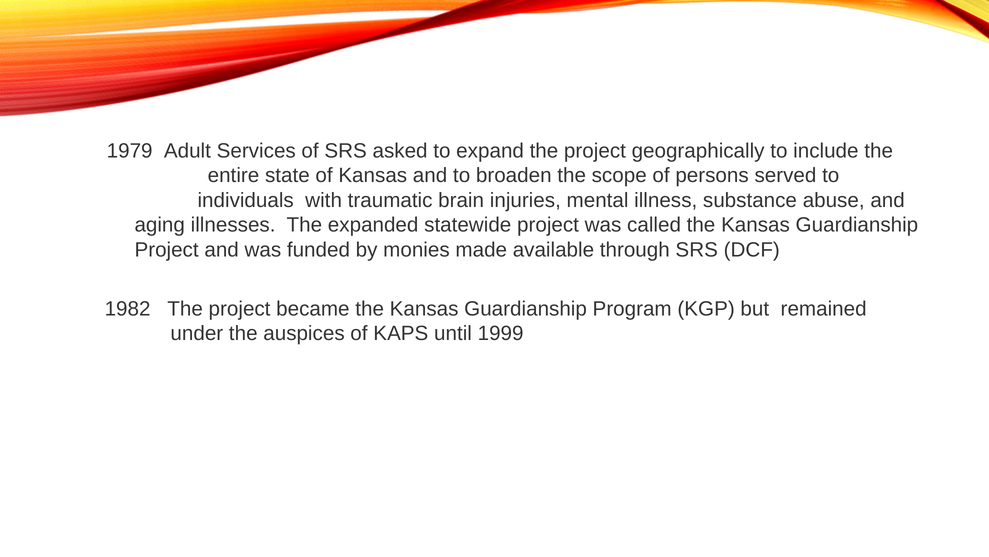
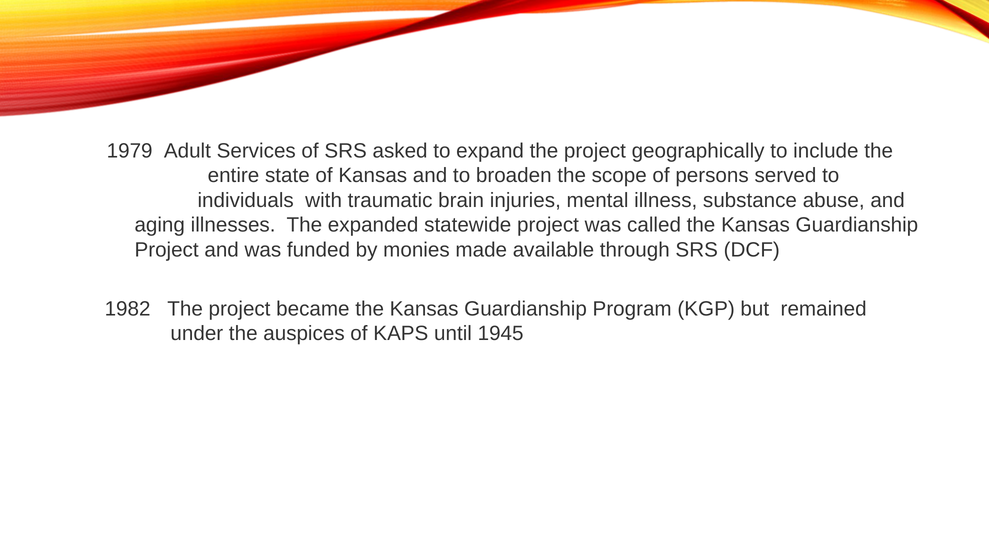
1999: 1999 -> 1945
